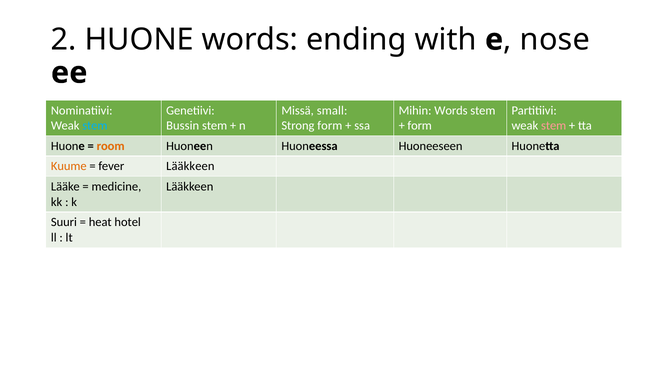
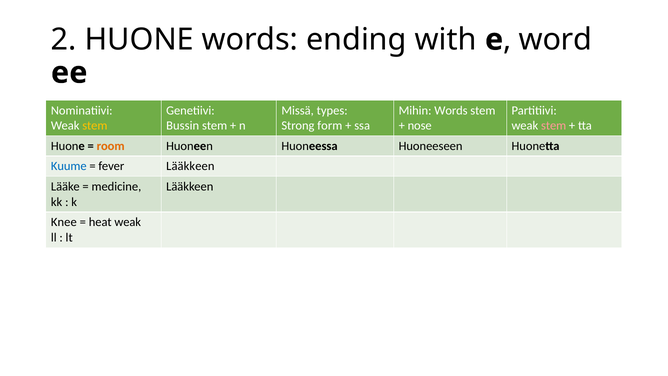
nose: nose -> word
small: small -> types
stem at (95, 126) colour: light blue -> yellow
form at (420, 126): form -> nose
Kuume colour: orange -> blue
Suuri: Suuri -> Knee
heat hotel: hotel -> weak
